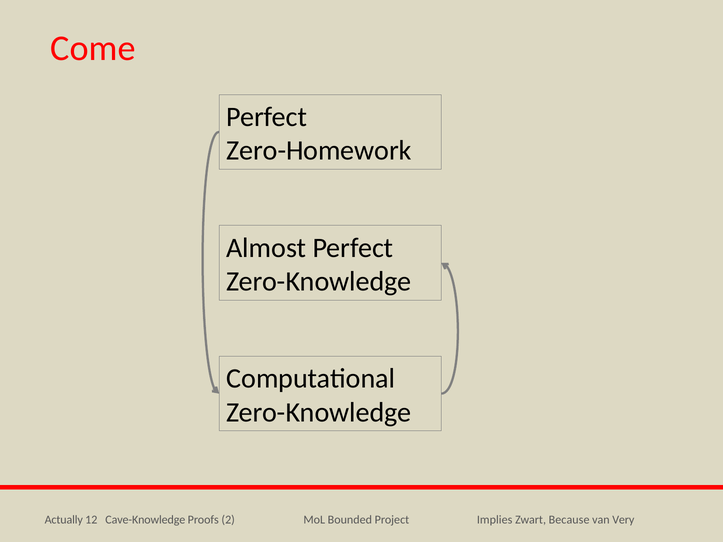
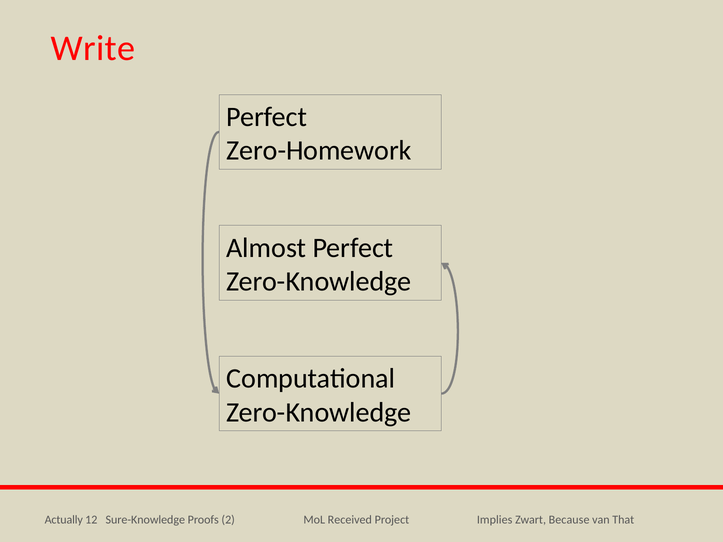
Come: Come -> Write
Cave-Knowledge: Cave-Knowledge -> Sure-Knowledge
Bounded: Bounded -> Received
Very: Very -> That
